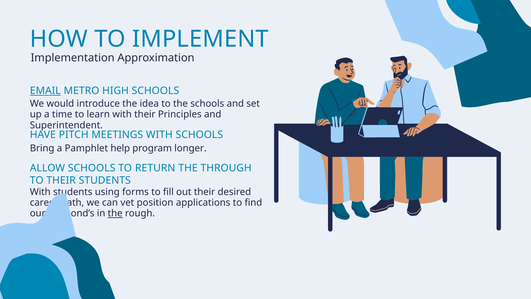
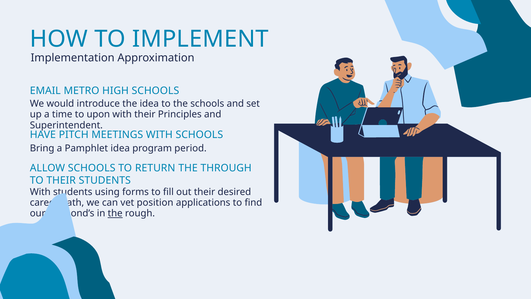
EMAIL underline: present -> none
learn: learn -> upon
Pamphlet help: help -> idea
longer: longer -> period
